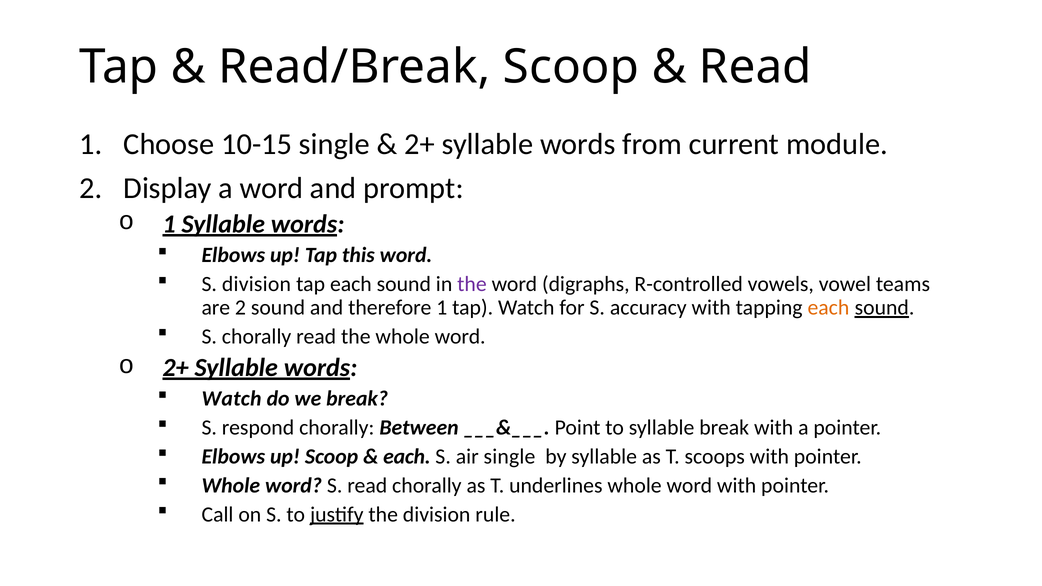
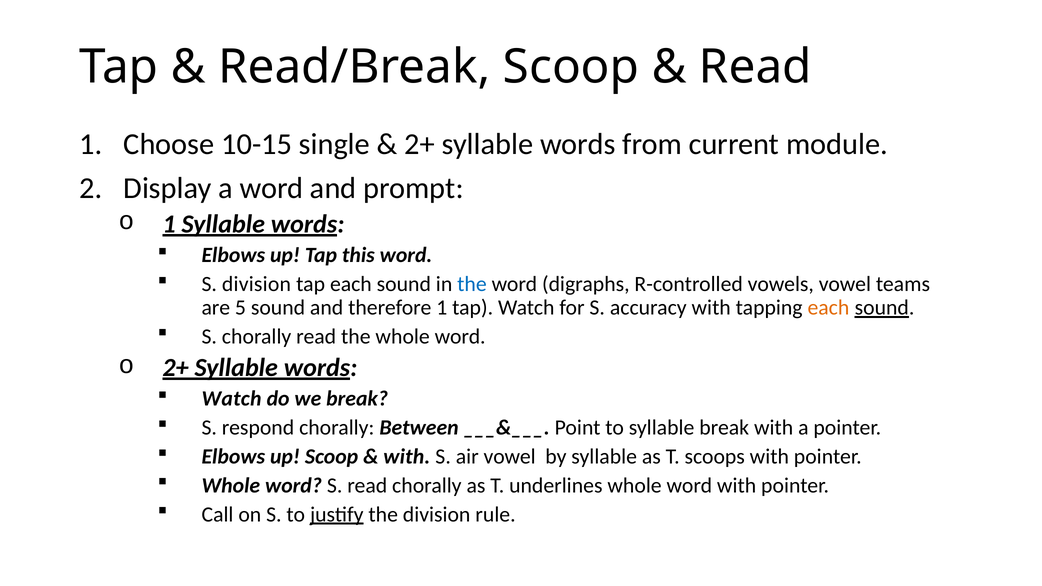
the at (472, 284) colour: purple -> blue
are 2: 2 -> 5
each at (407, 457): each -> with
air single: single -> vowel
